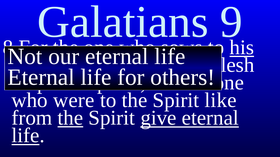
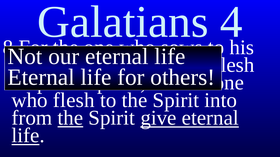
9: 9 -> 4
his underline: present -> none
who were: were -> flesh
like: like -> into
